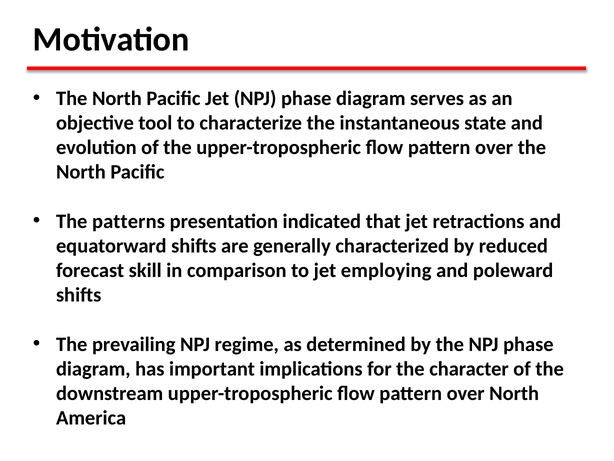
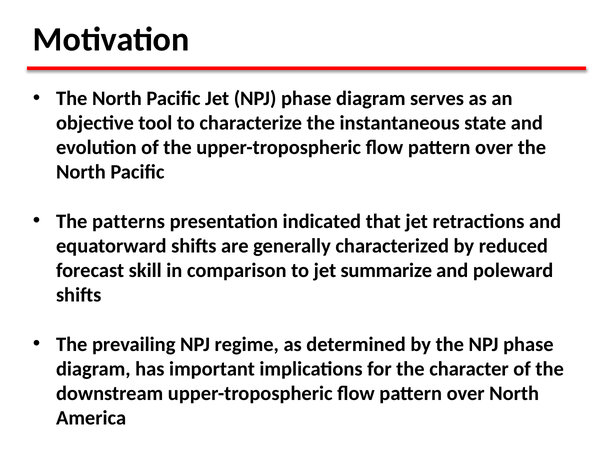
employing: employing -> summarize
